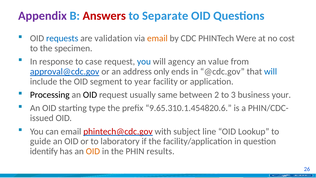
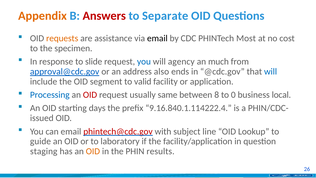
Appendix colour: purple -> orange
requests colour: blue -> orange
validation: validation -> assistance
email at (157, 38) colour: orange -> black
Were: Were -> Most
case: case -> slide
value: value -> much
only: only -> also
year: year -> valid
Processing colour: black -> blue
OID at (90, 95) colour: black -> red
2: 2 -> 8
3: 3 -> 0
your: your -> local
type: type -> days
9.65.310.1.454820.6: 9.65.310.1.454820.6 -> 9.16.840.1.114222.4
identify: identify -> staging
